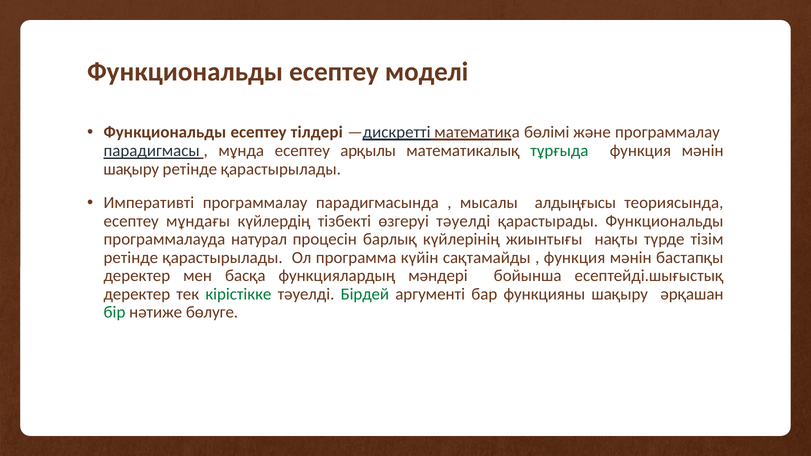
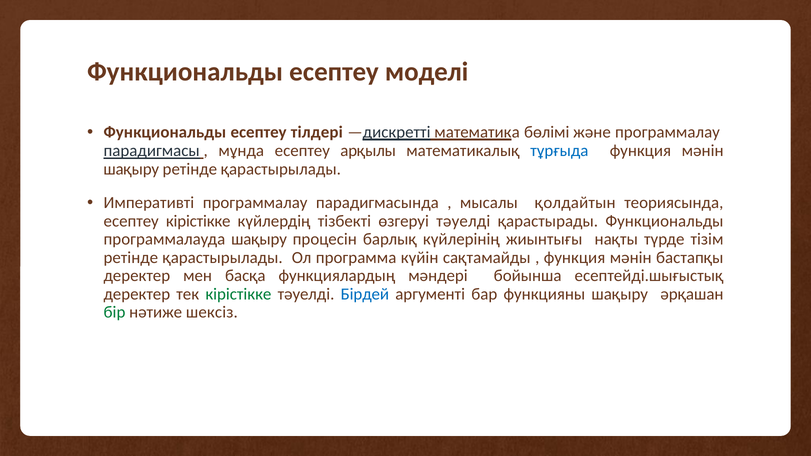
тұрғыда colour: green -> blue
алдыңғысы: алдыңғысы -> қолдайтын
есептеу мұндағы: мұндағы -> кірістікке
программалауда натурал: натурал -> шақыру
Бірдей colour: green -> blue
бөлуге: бөлуге -> шексіз
